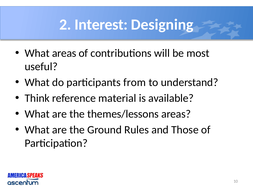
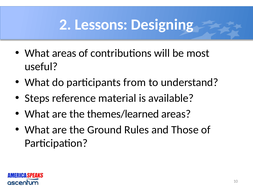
Interest: Interest -> Lessons
Think: Think -> Steps
themes/lessons: themes/lessons -> themes/learned
